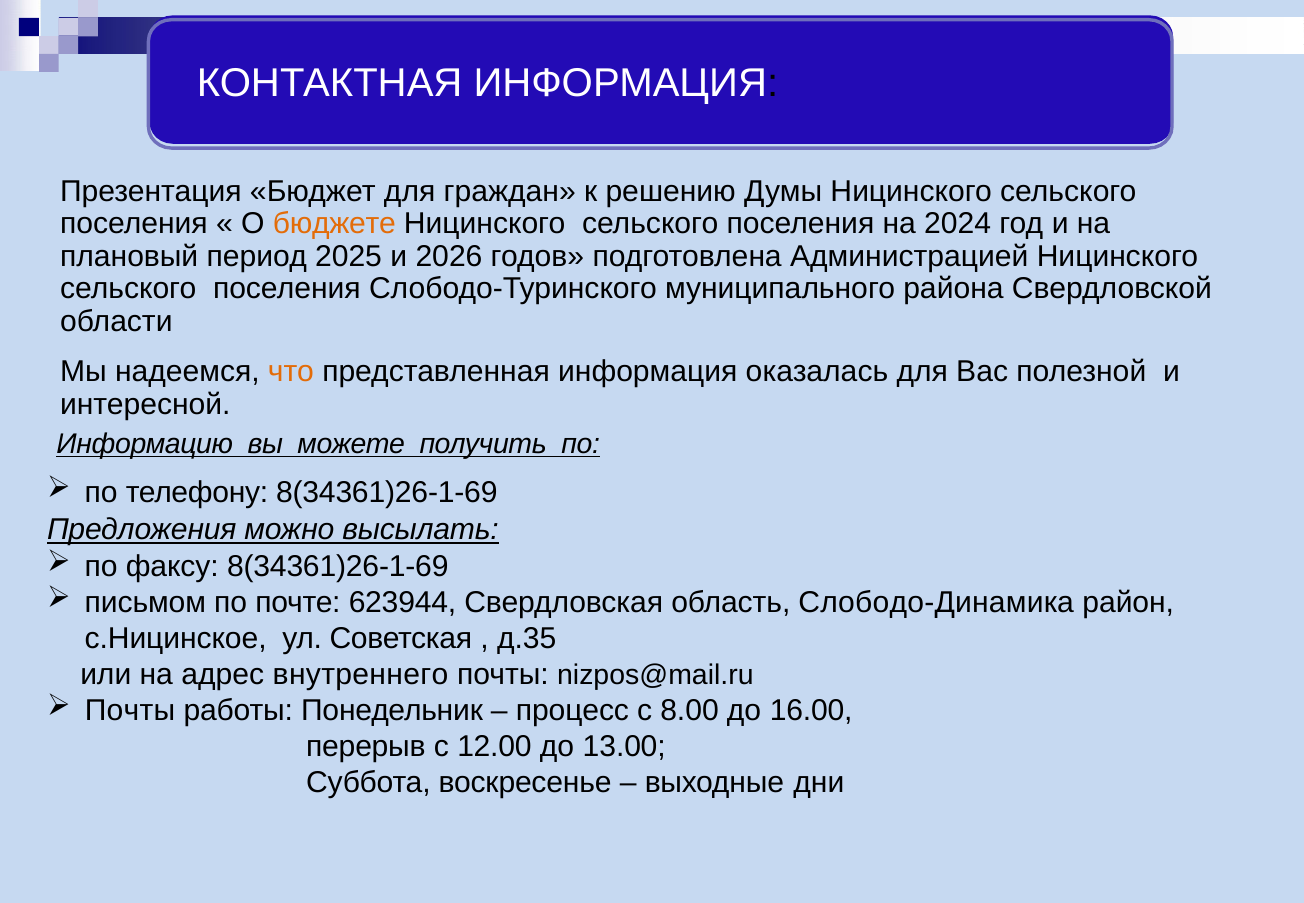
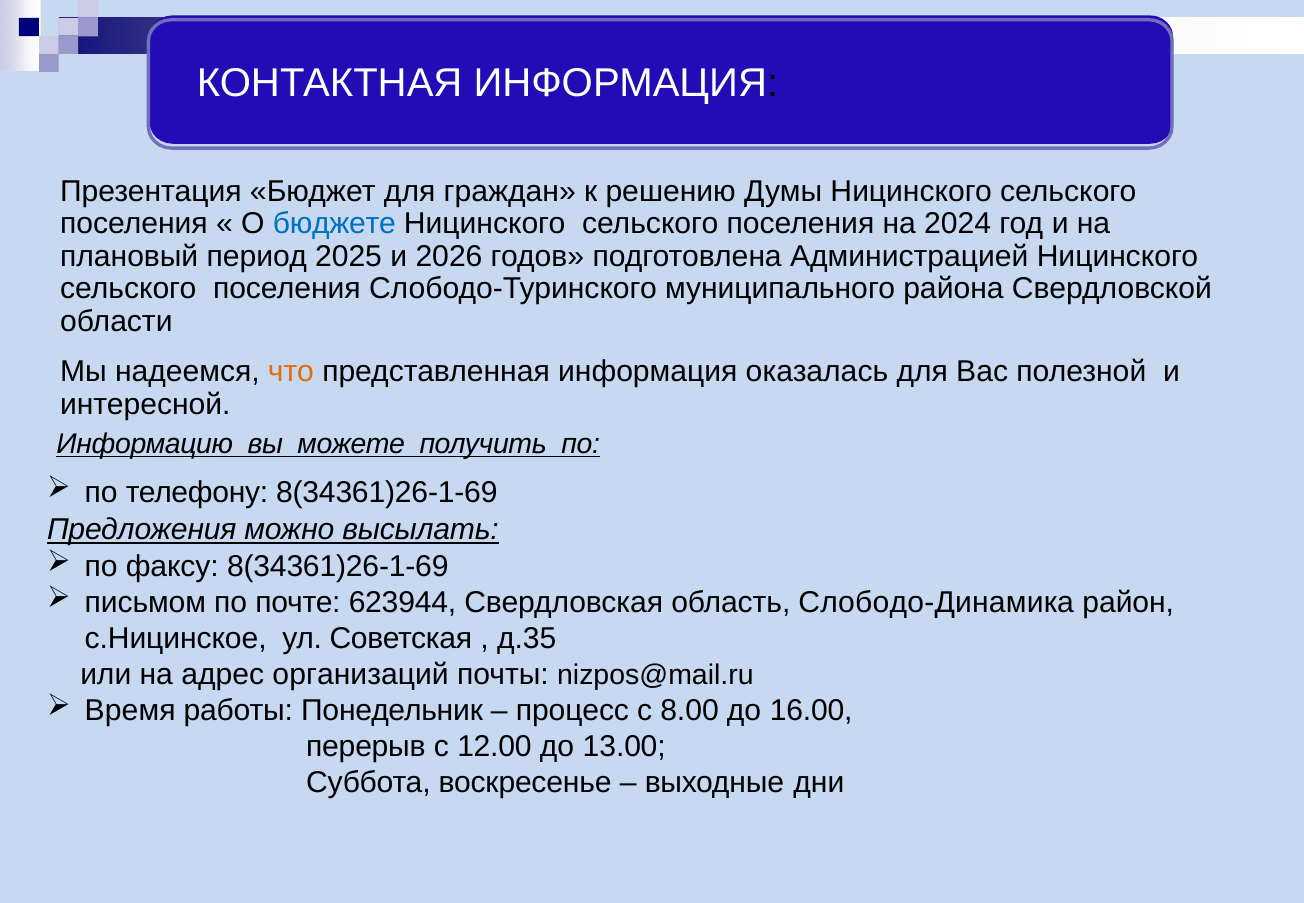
бюджете colour: orange -> blue
внутреннего: внутреннего -> организаций
Почты at (130, 710): Почты -> Время
